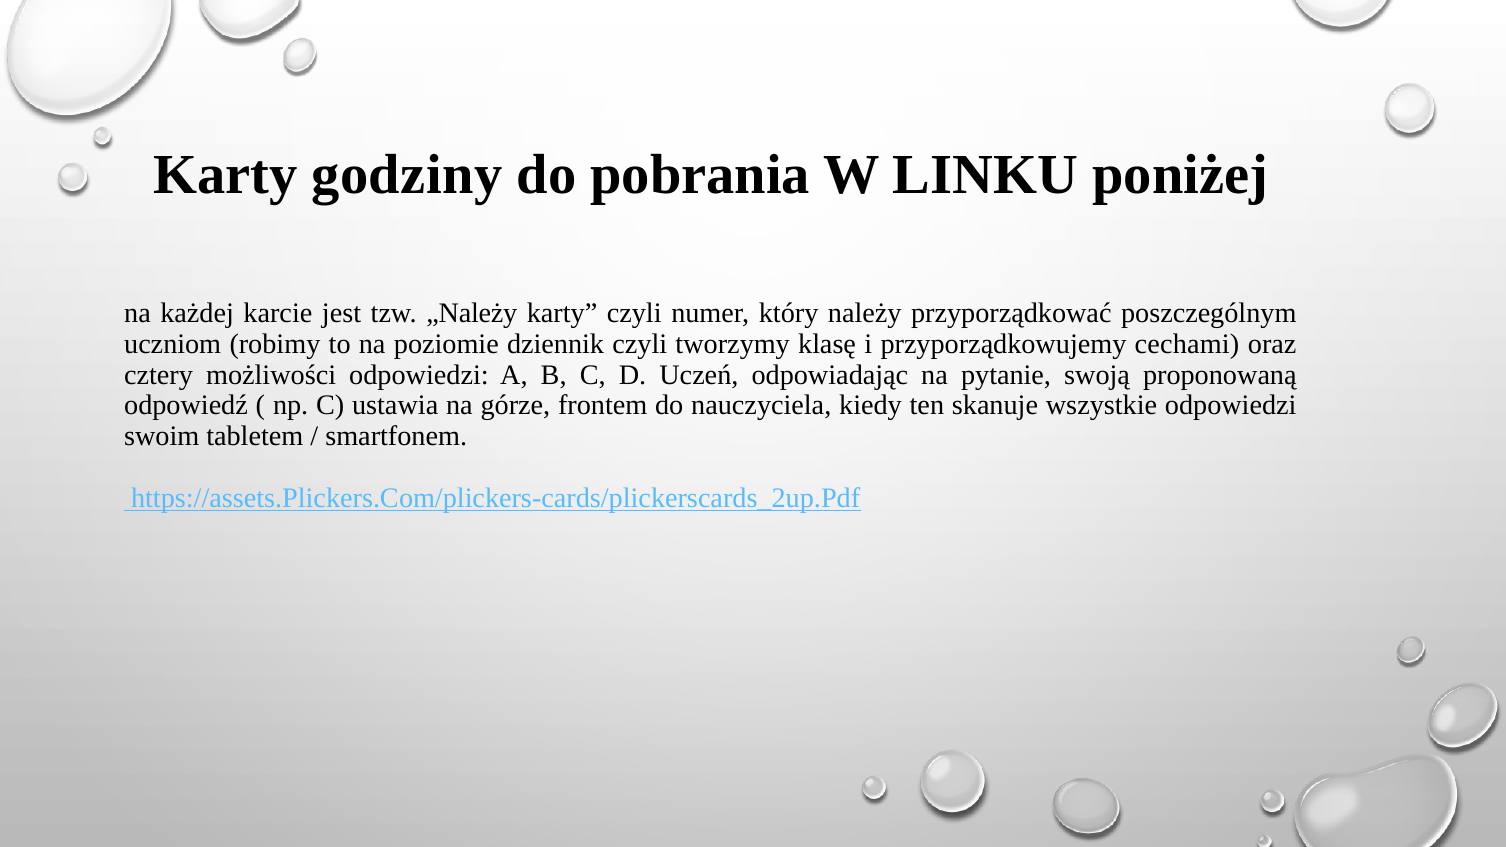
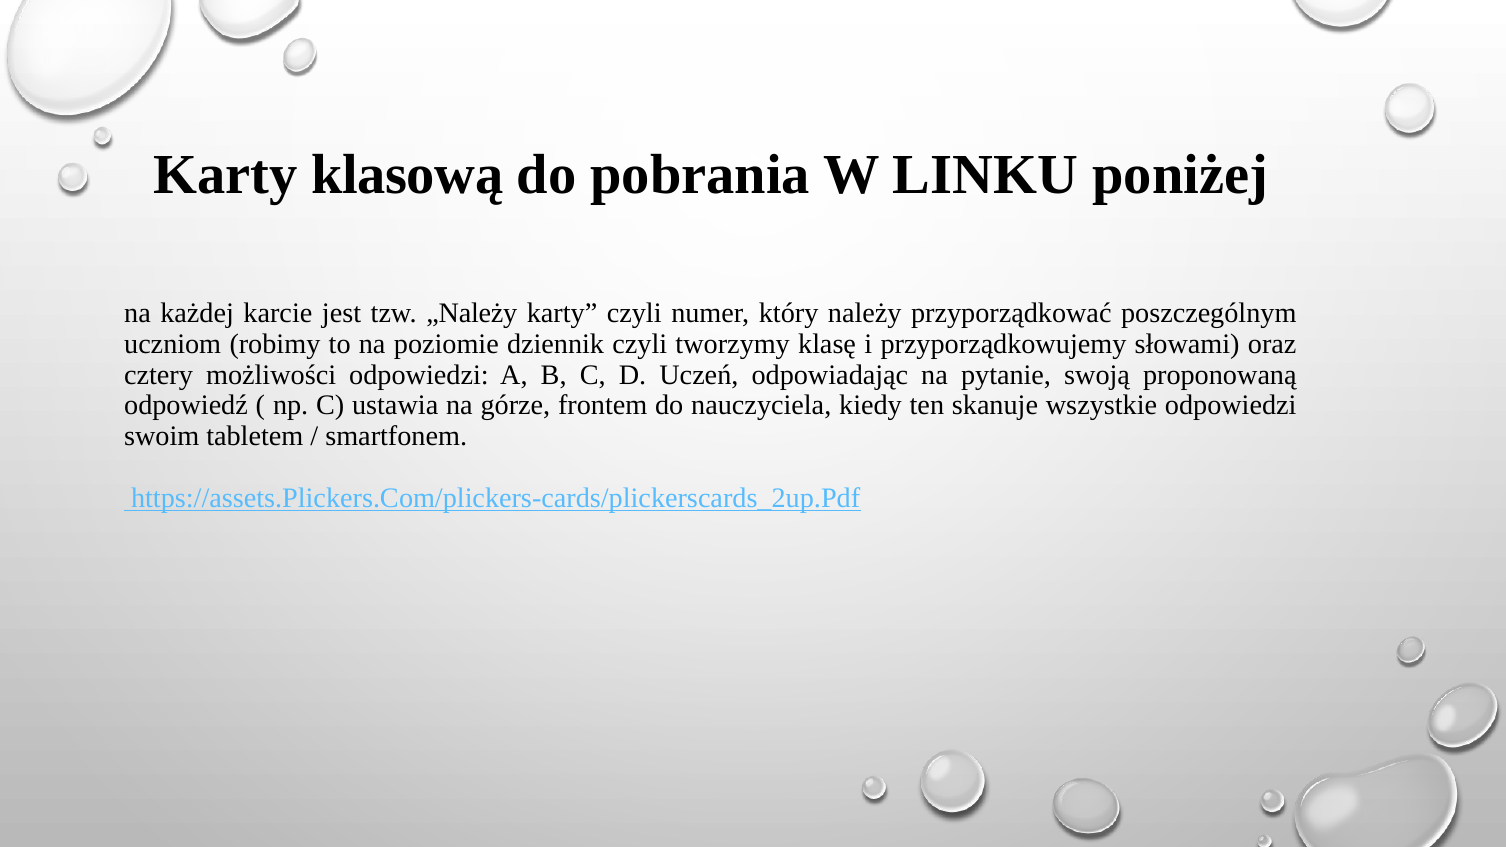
godziny: godziny -> klasową
cechami: cechami -> słowami
